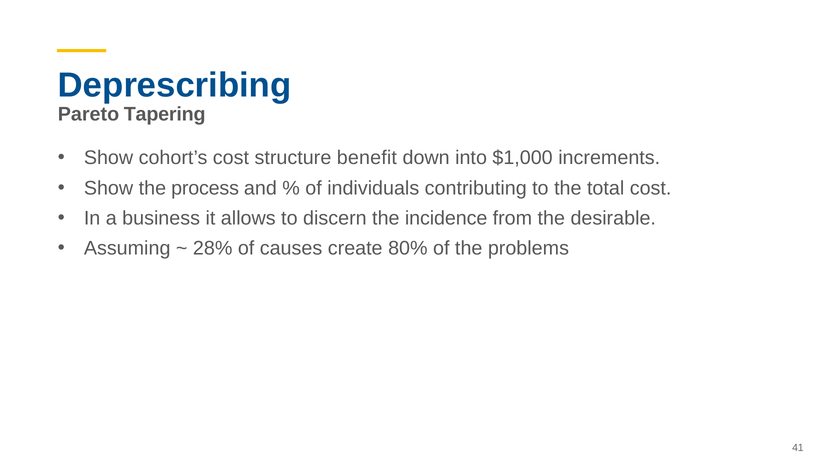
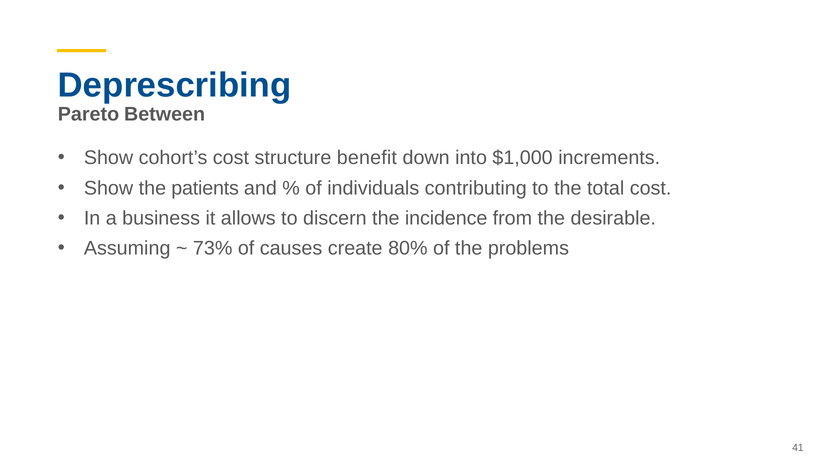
Tapering: Tapering -> Between
process: process -> patients
28%: 28% -> 73%
